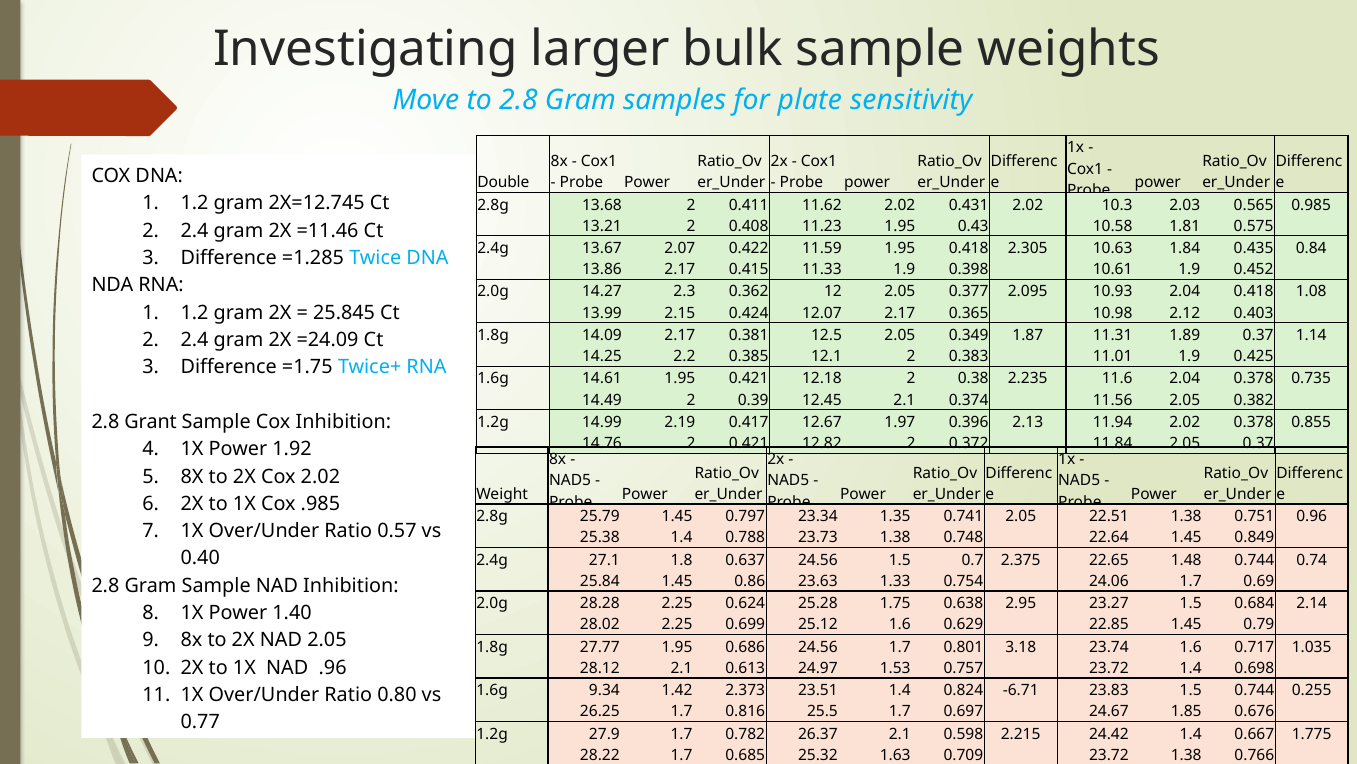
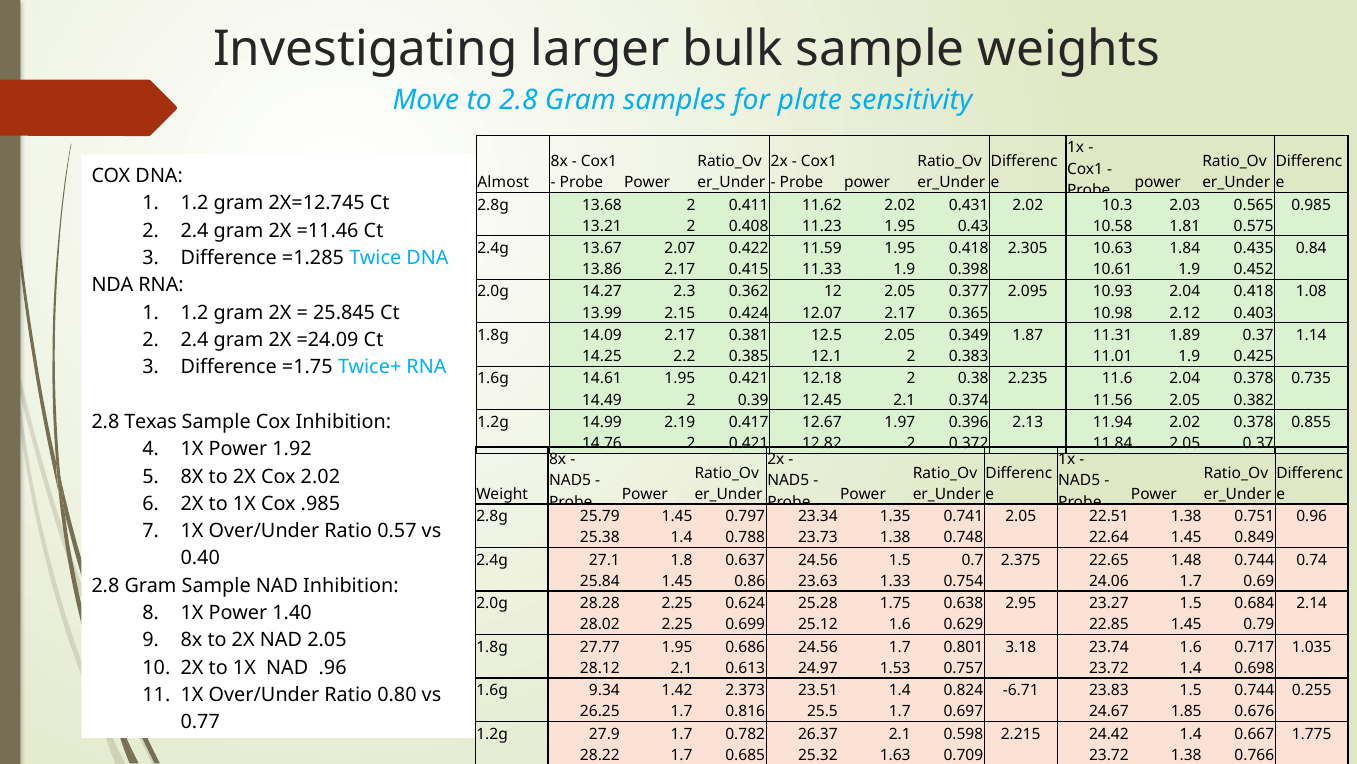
Double: Double -> Almost
Grant: Grant -> Texas
